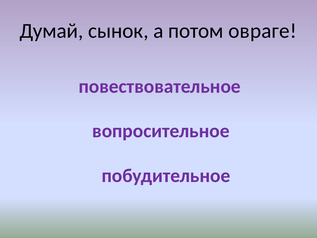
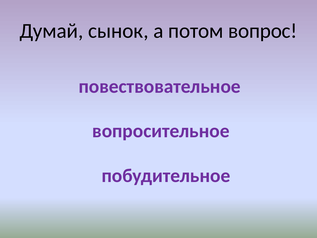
овраге: овраге -> вопрос
